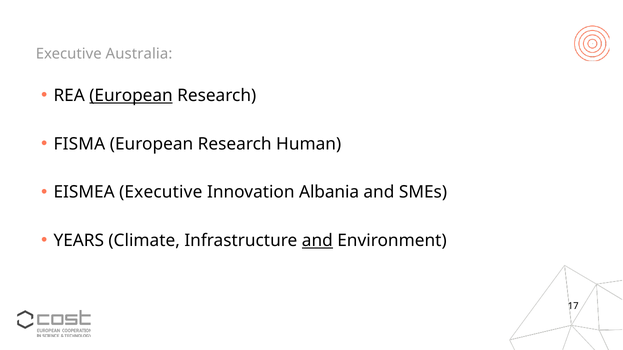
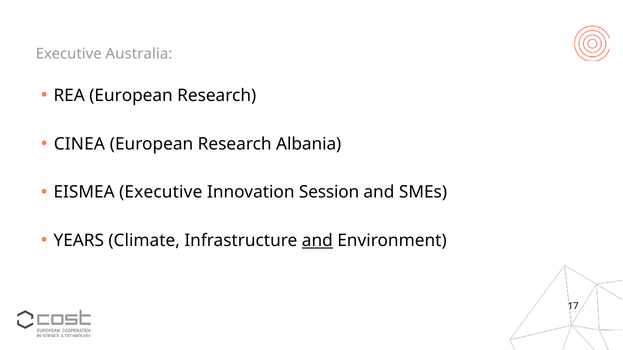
European at (131, 96) underline: present -> none
FISMA: FISMA -> CINEA
Human: Human -> Albania
Albania: Albania -> Session
